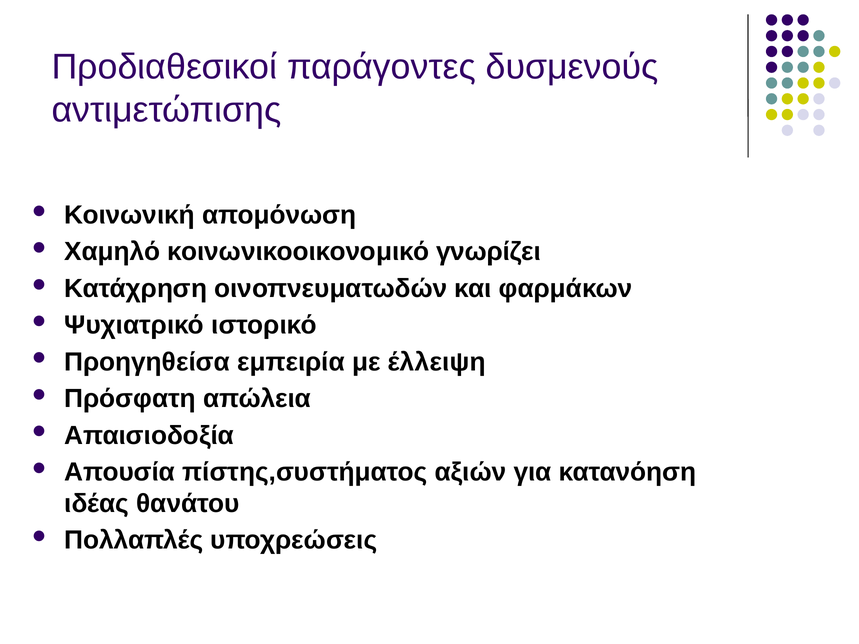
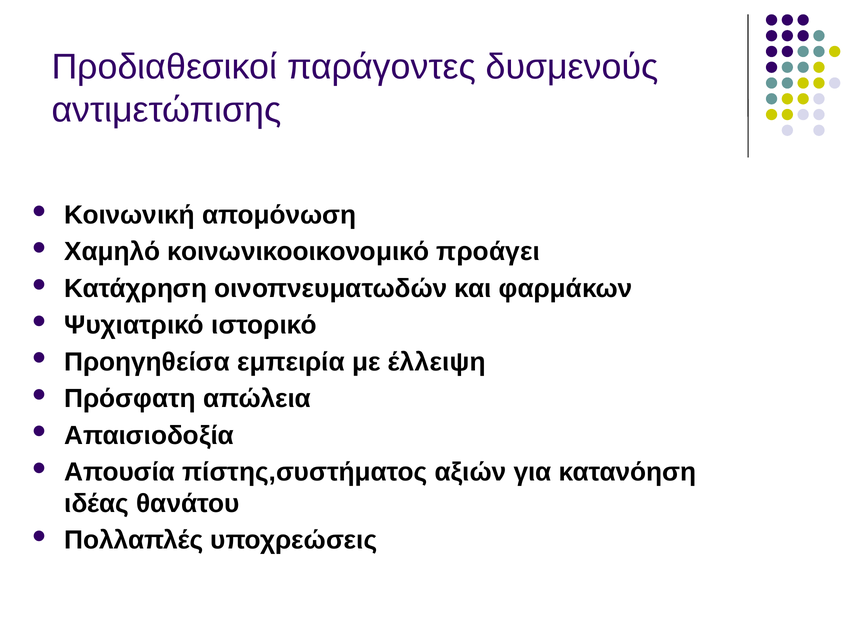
γνωρίζει: γνωρίζει -> προάγει
